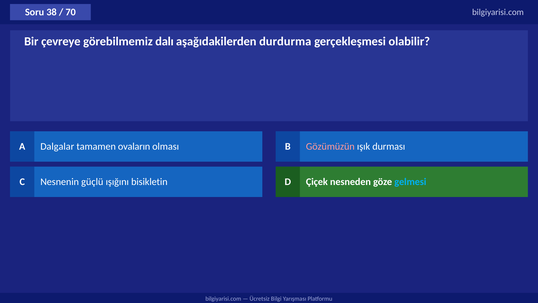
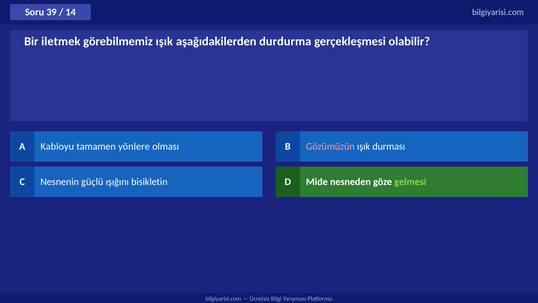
38: 38 -> 39
70: 70 -> 14
çevreye: çevreye -> iletmek
görebilmemiz dalı: dalı -> ışık
Dalgalar: Dalgalar -> Kabloyu
ovaların: ovaların -> yönlere
Çiçek: Çiçek -> Mide
gelmesi colour: light blue -> light green
